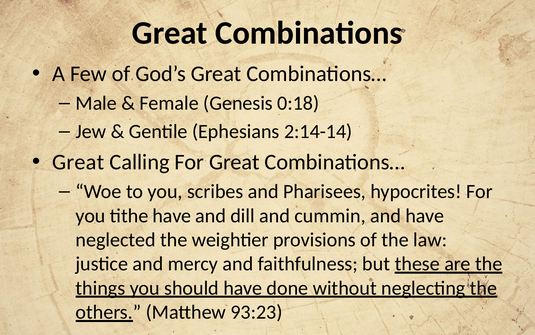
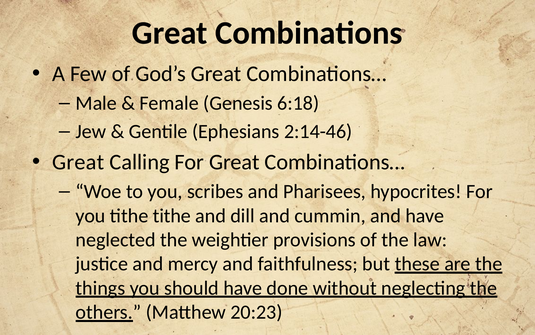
0:18: 0:18 -> 6:18
2:14-14: 2:14-14 -> 2:14-46
tithe have: have -> tithe
93:23: 93:23 -> 20:23
